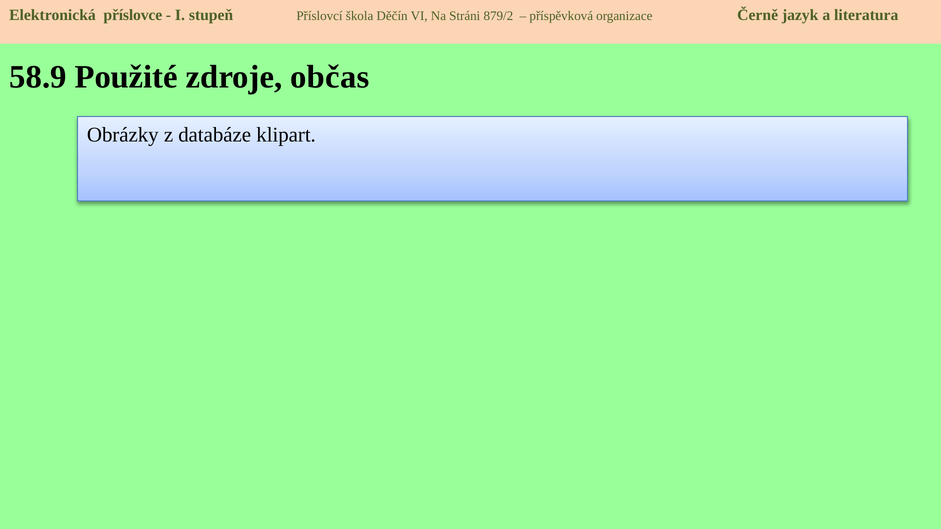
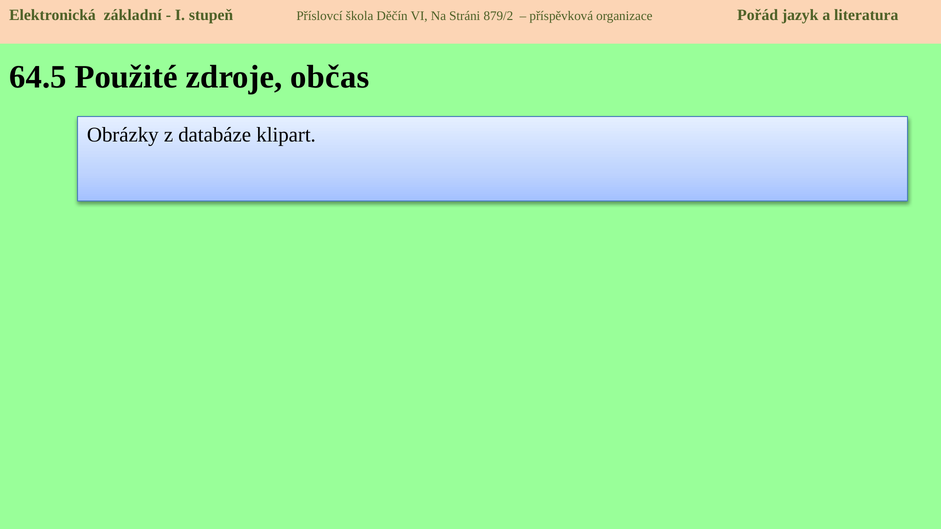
příslovce: příslovce -> základní
Černě: Černě -> Pořád
58.9: 58.9 -> 64.5
